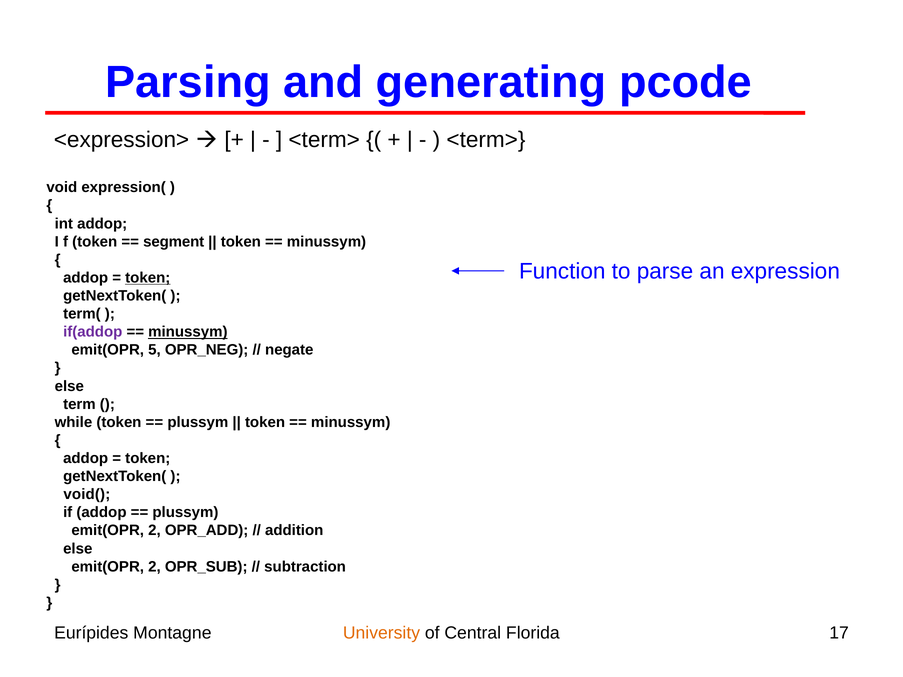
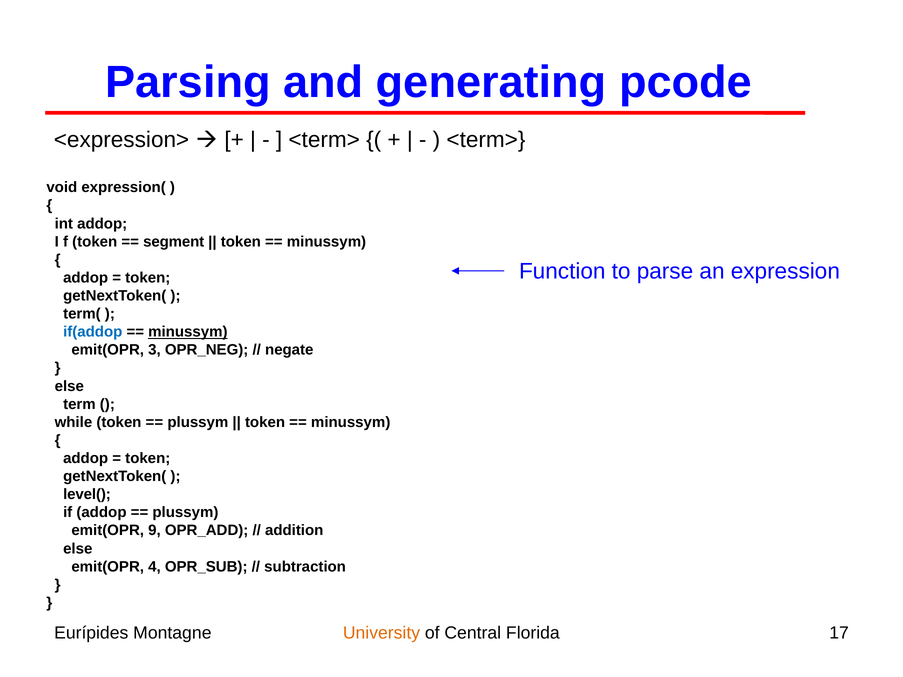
token at (148, 278) underline: present -> none
if(addop colour: purple -> blue
5: 5 -> 3
void(: void( -> level(
2 at (154, 531): 2 -> 9
2 at (154, 567): 2 -> 4
